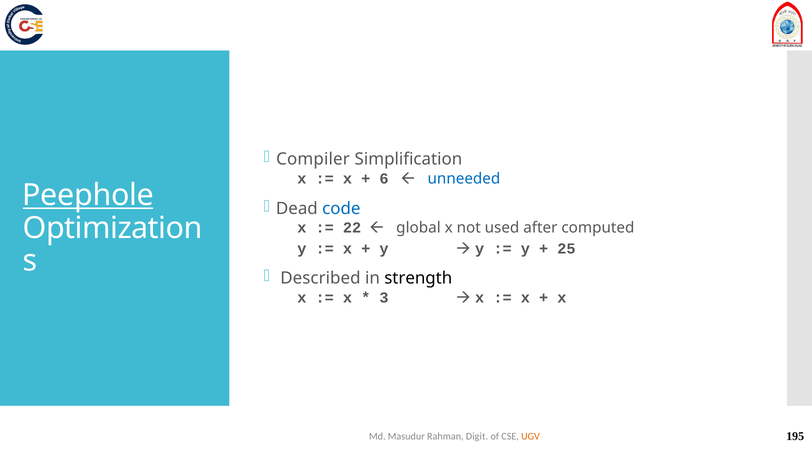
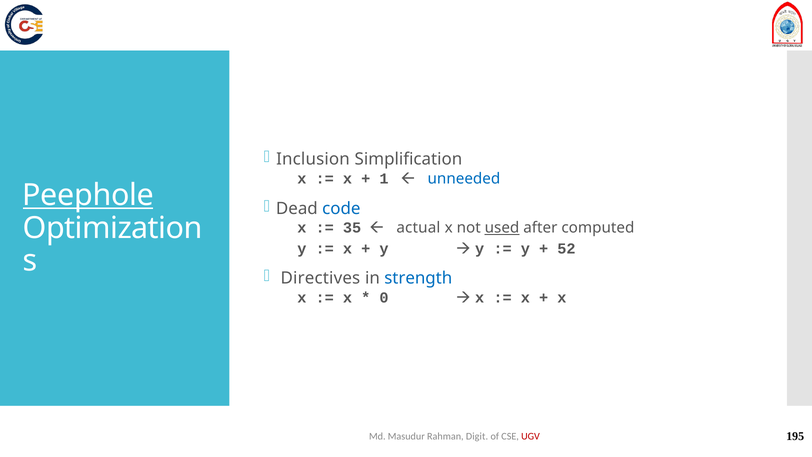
Compiler: Compiler -> Inclusion
6: 6 -> 1
22: 22 -> 35
global: global -> actual
used underline: none -> present
25: 25 -> 52
Described: Described -> Directives
strength colour: black -> blue
3: 3 -> 0
UGV colour: orange -> red
